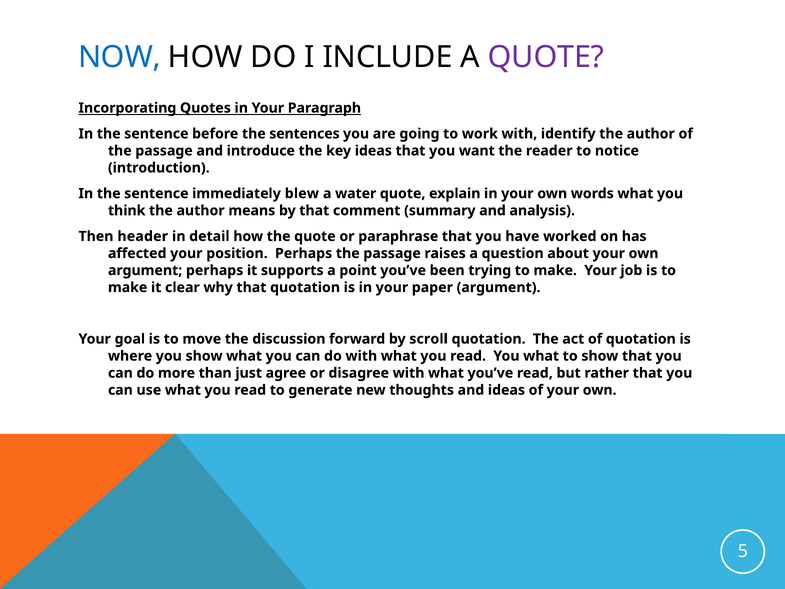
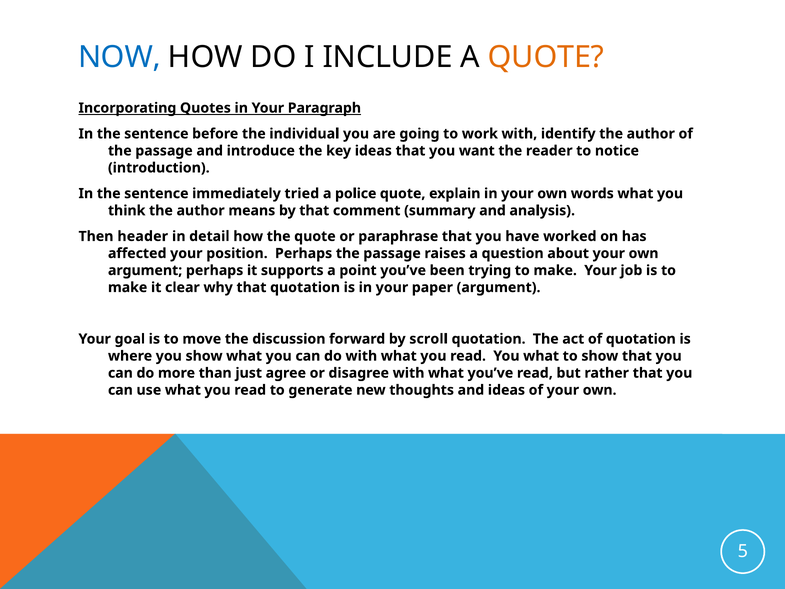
QUOTE at (546, 57) colour: purple -> orange
sentences: sentences -> individual
blew: blew -> tried
water: water -> police
